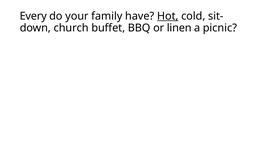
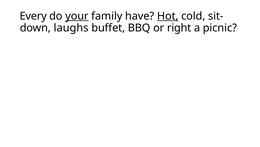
your underline: none -> present
church: church -> laughs
linen: linen -> right
